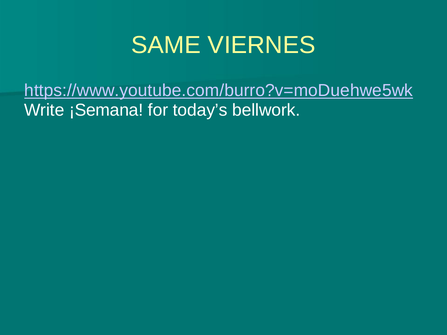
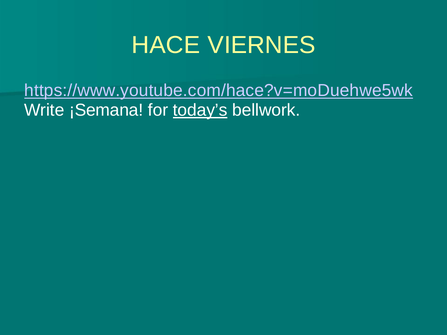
SAME: SAME -> HACE
https://www.youtube.com/burro?v=moDuehwe5wk: https://www.youtube.com/burro?v=moDuehwe5wk -> https://www.youtube.com/hace?v=moDuehwe5wk
today’s underline: none -> present
